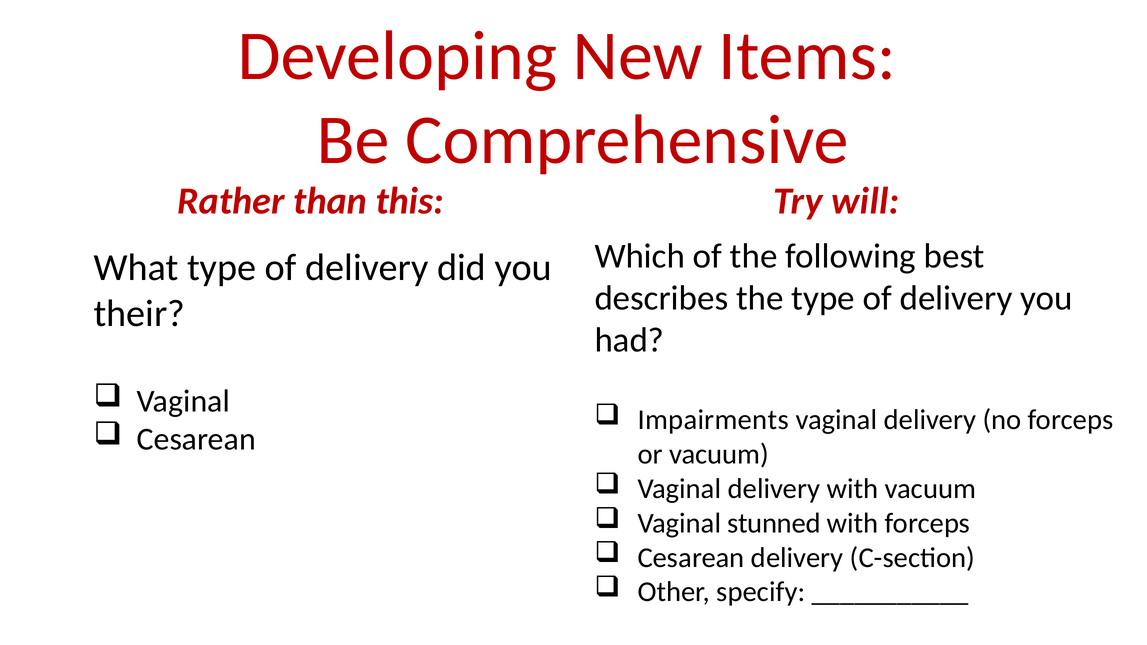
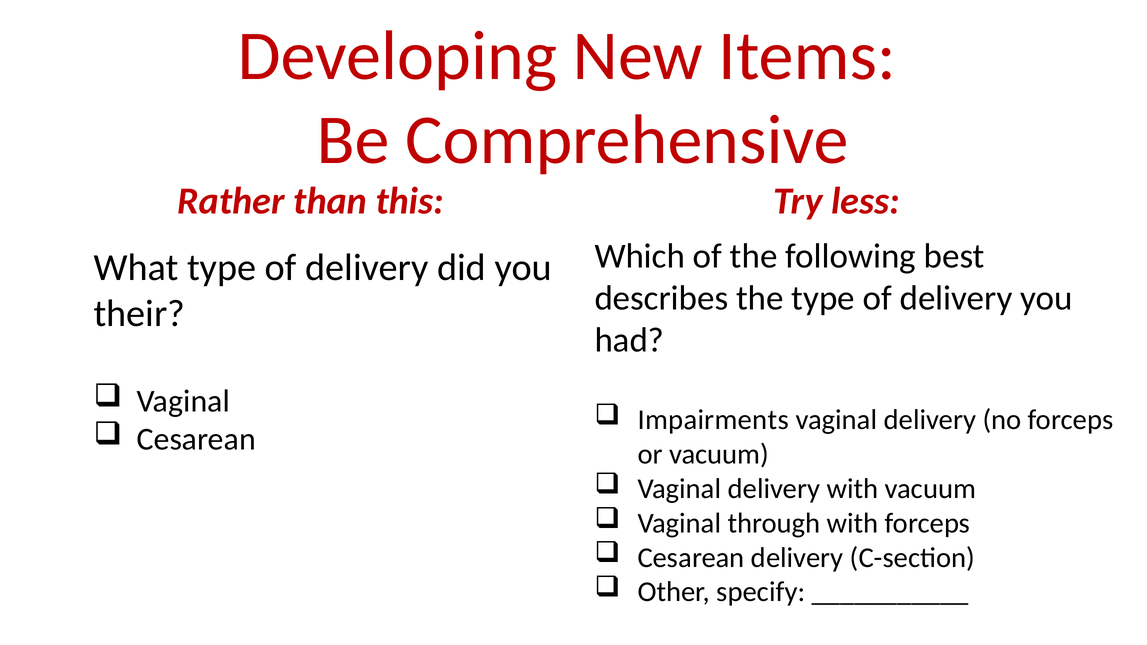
will: will -> less
stunned: stunned -> through
